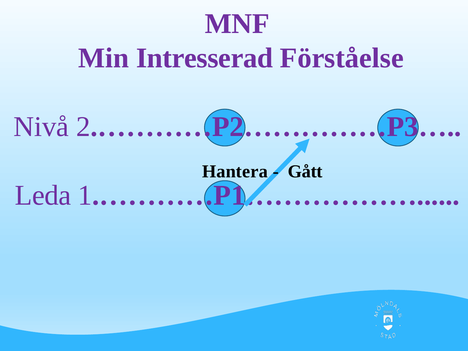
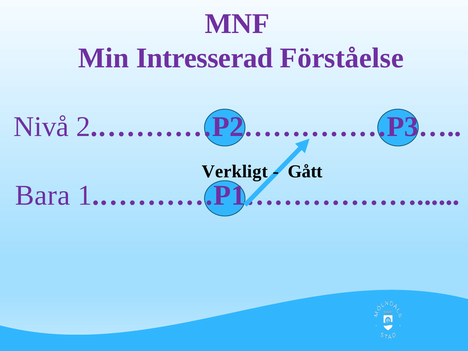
Hantera: Hantera -> Verkligt
Leda: Leda -> Bara
